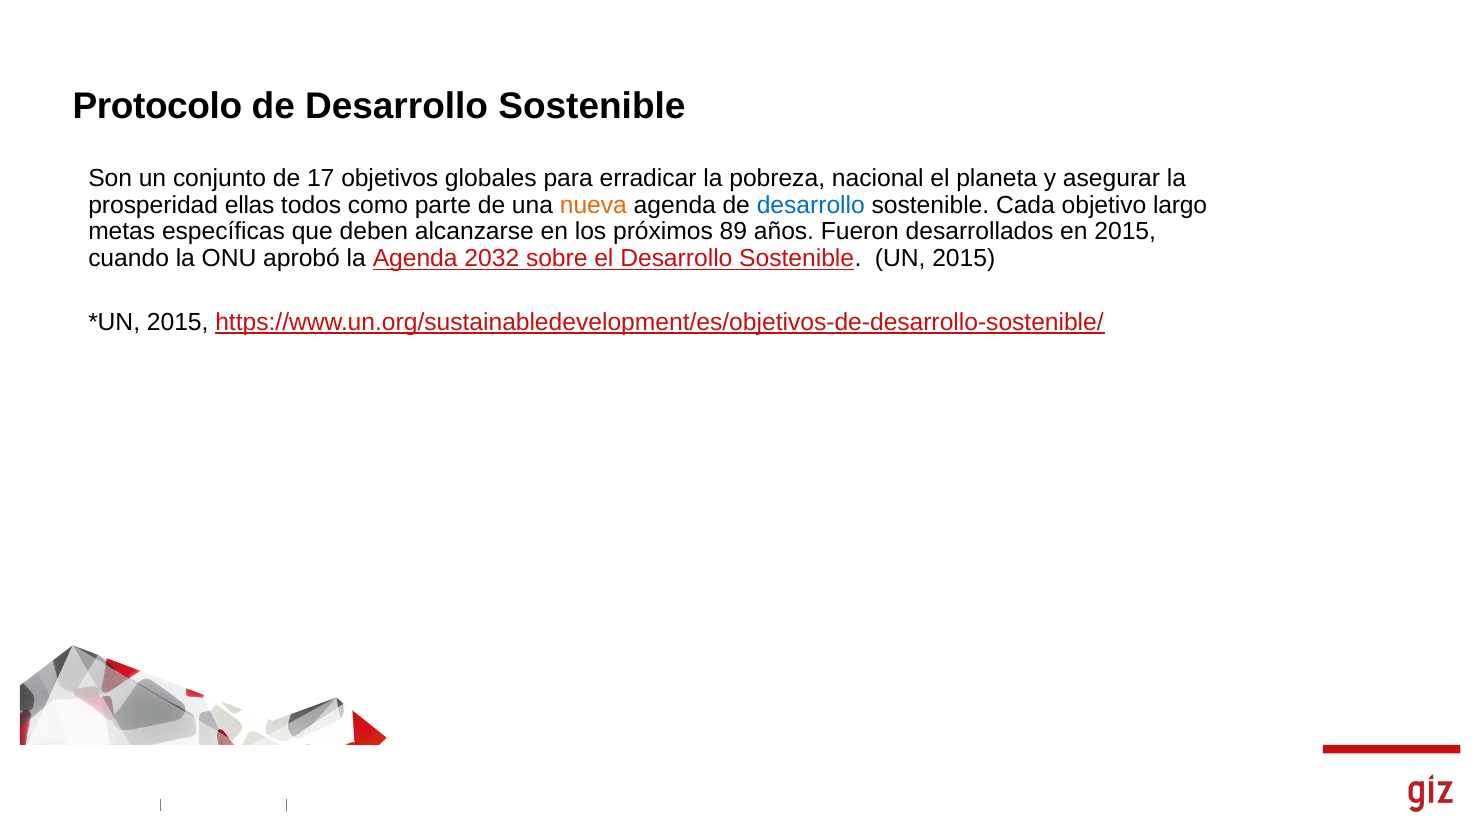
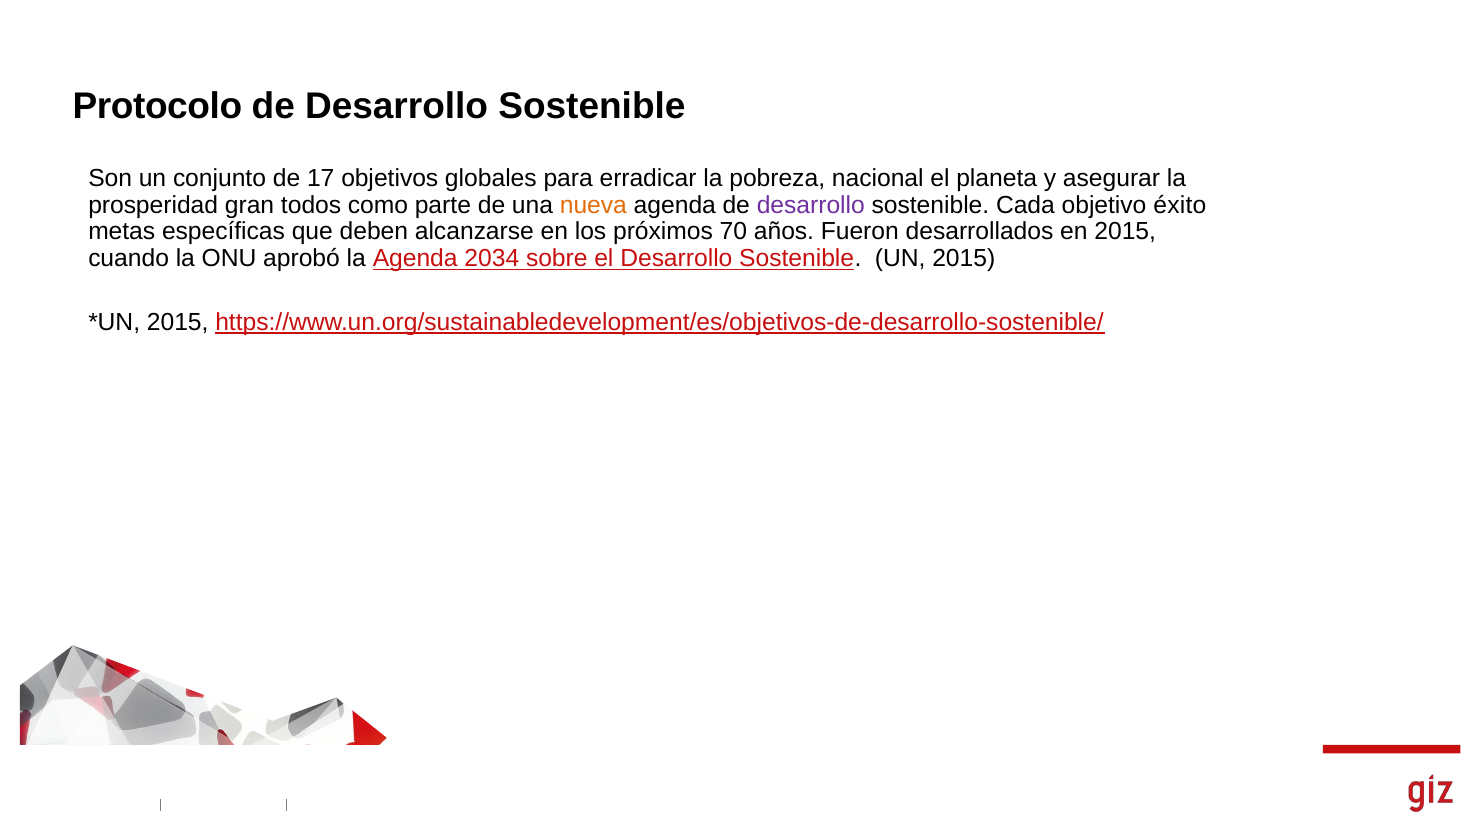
ellas: ellas -> gran
desarrollo at (811, 205) colour: blue -> purple
largo: largo -> éxito
89: 89 -> 70
2032: 2032 -> 2034
